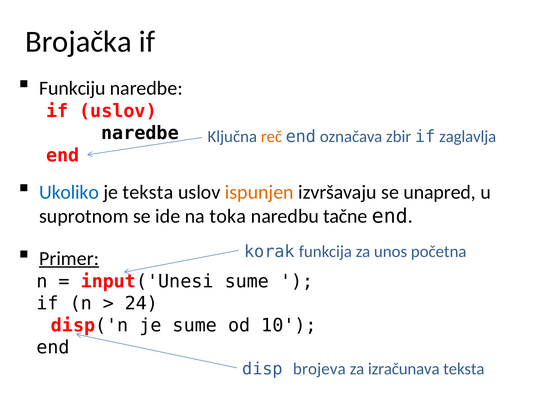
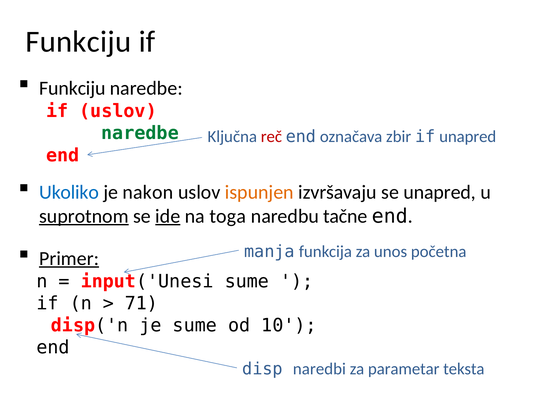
Brojačka at (78, 42): Brojačka -> Funkciju
naredbe at (140, 133) colour: black -> green
reč colour: orange -> red
if zaglavlja: zaglavlja -> unapred
je teksta: teksta -> nakon
suprotnom underline: none -> present
ide underline: none -> present
toka: toka -> toga
korak: korak -> manja
24: 24 -> 71
brojeva: brojeva -> naredbi
izračunava: izračunava -> parametar
